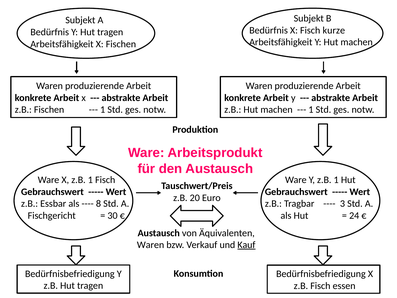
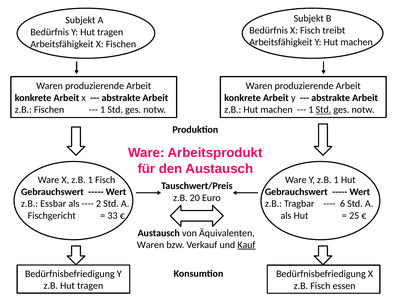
kurze: kurze -> treibt
Std at (323, 110) underline: none -> present
8: 8 -> 2
3: 3 -> 6
30: 30 -> 33
24: 24 -> 25
